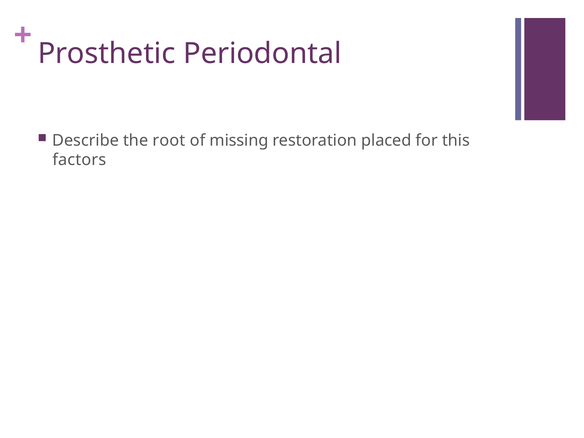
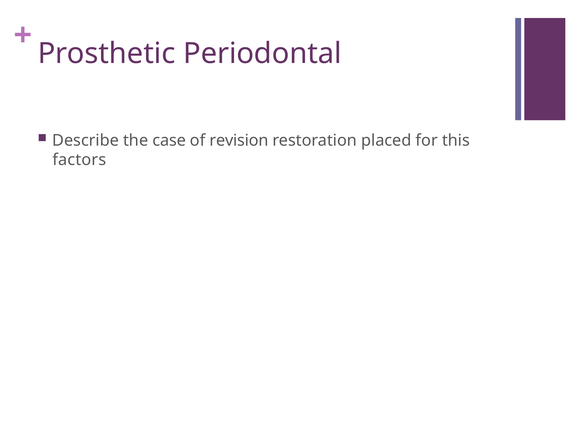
root: root -> case
missing: missing -> revision
